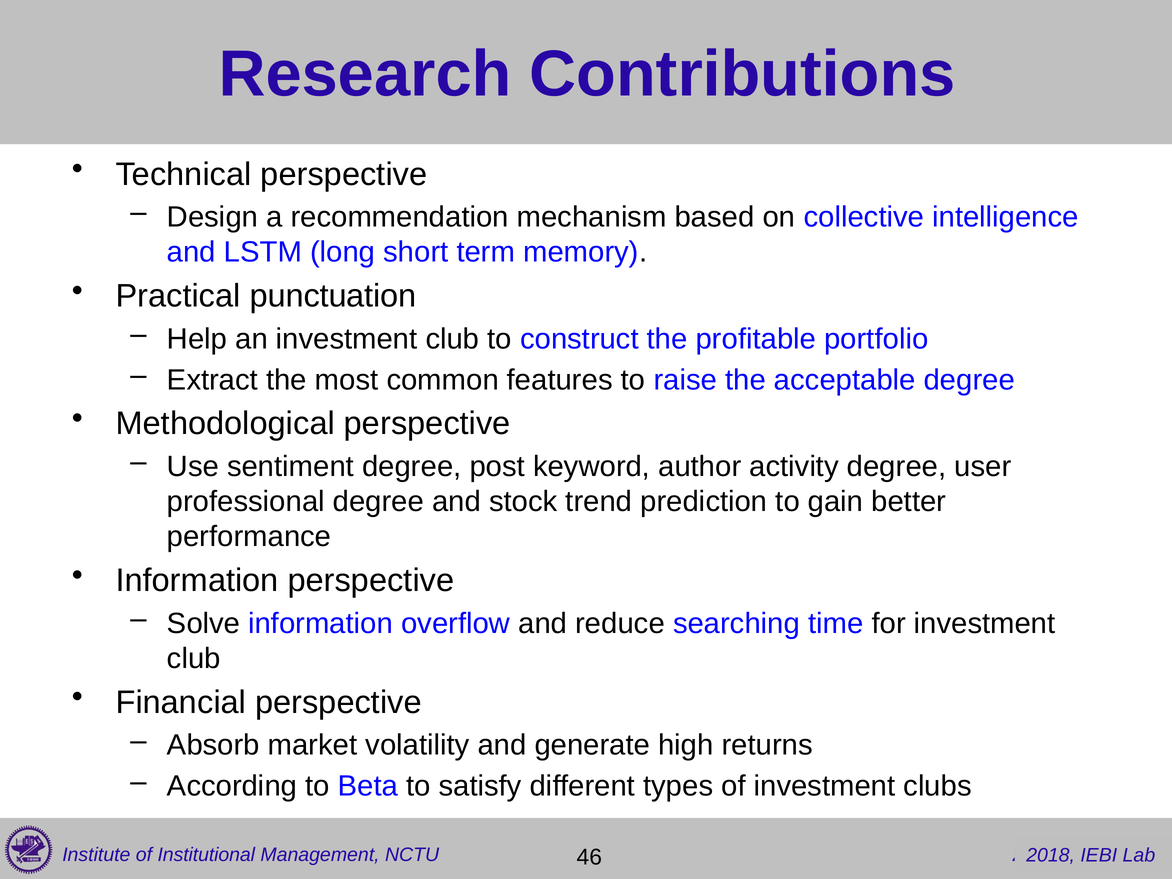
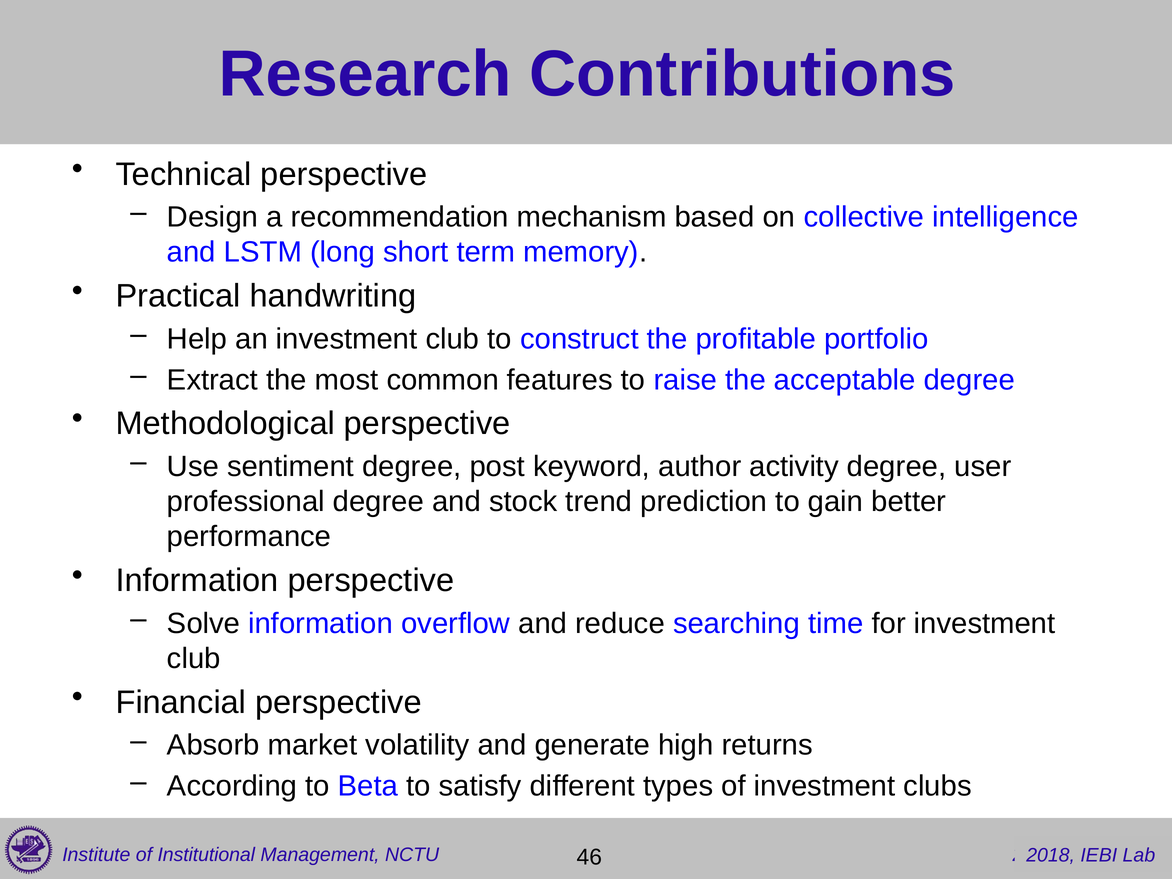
punctuation: punctuation -> handwriting
